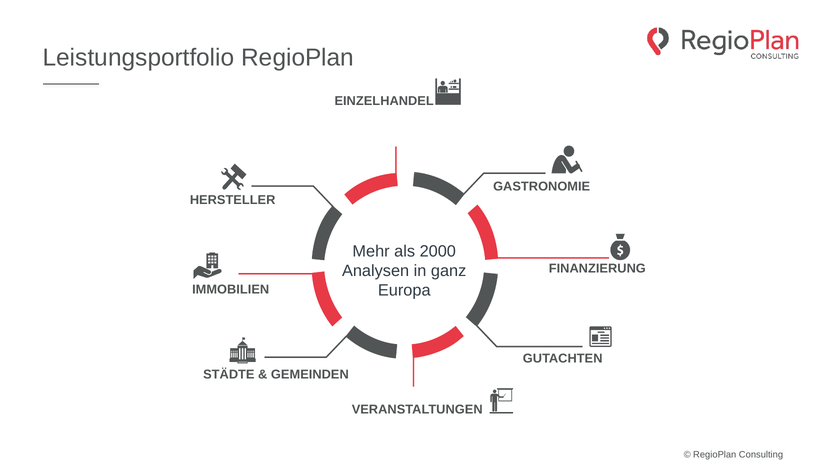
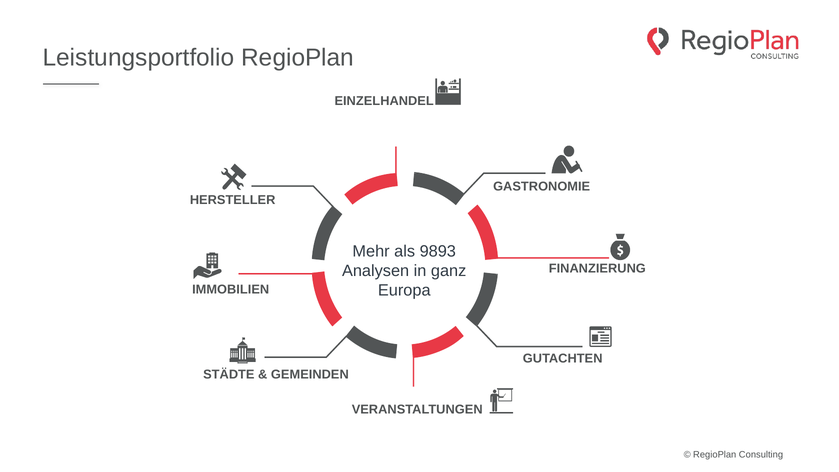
2000: 2000 -> 9893
